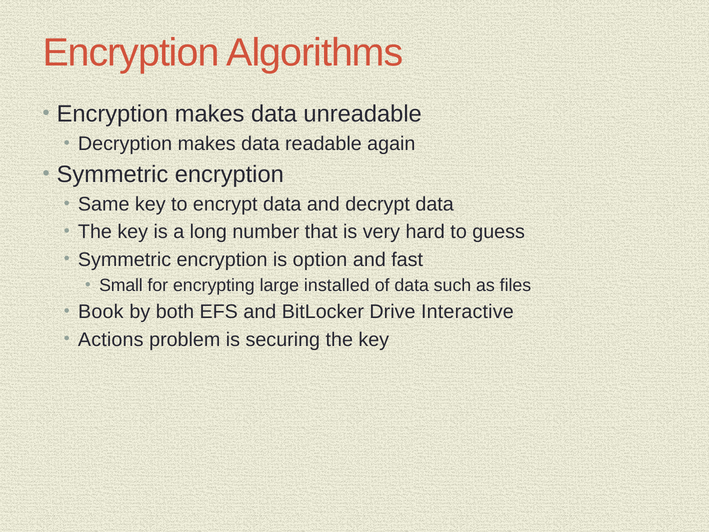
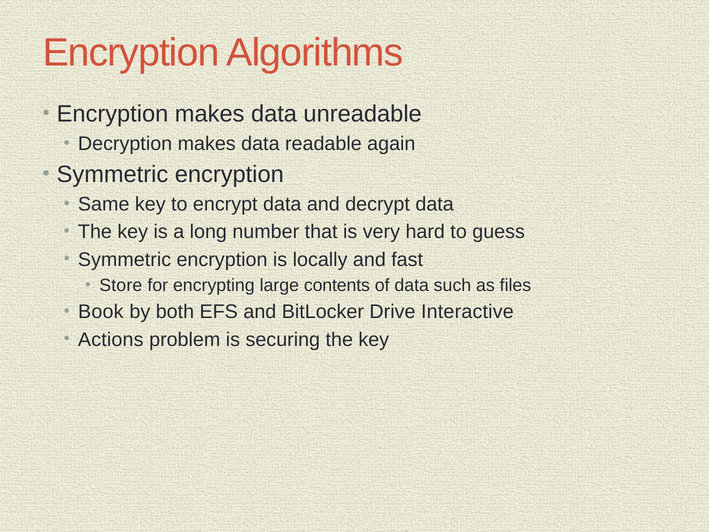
option: option -> locally
Small: Small -> Store
installed: installed -> contents
